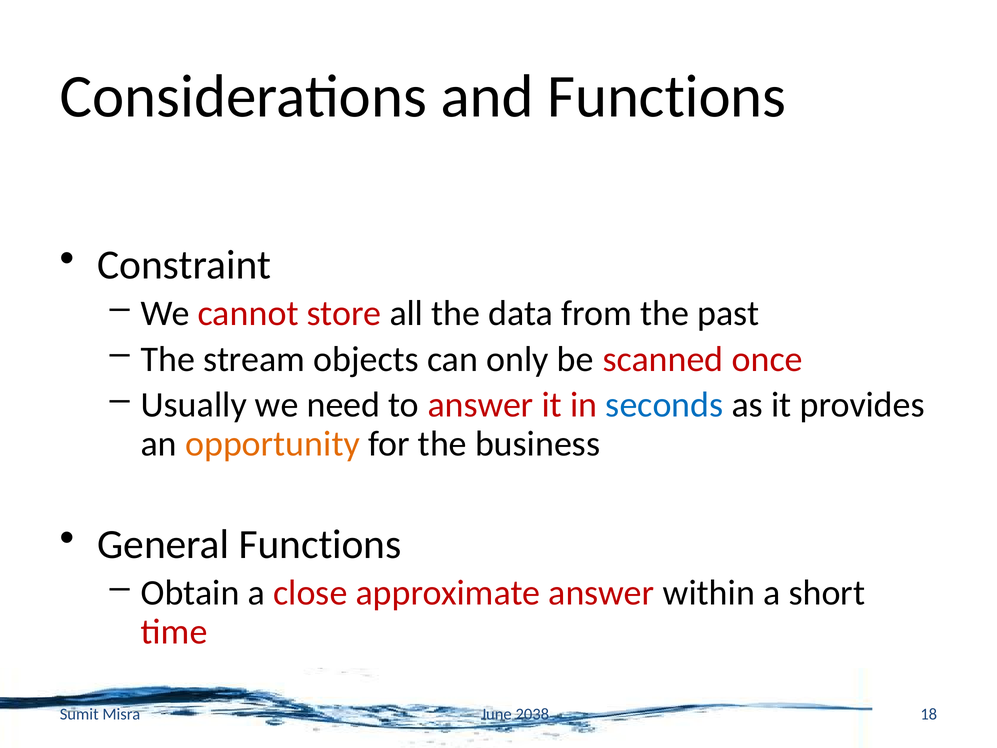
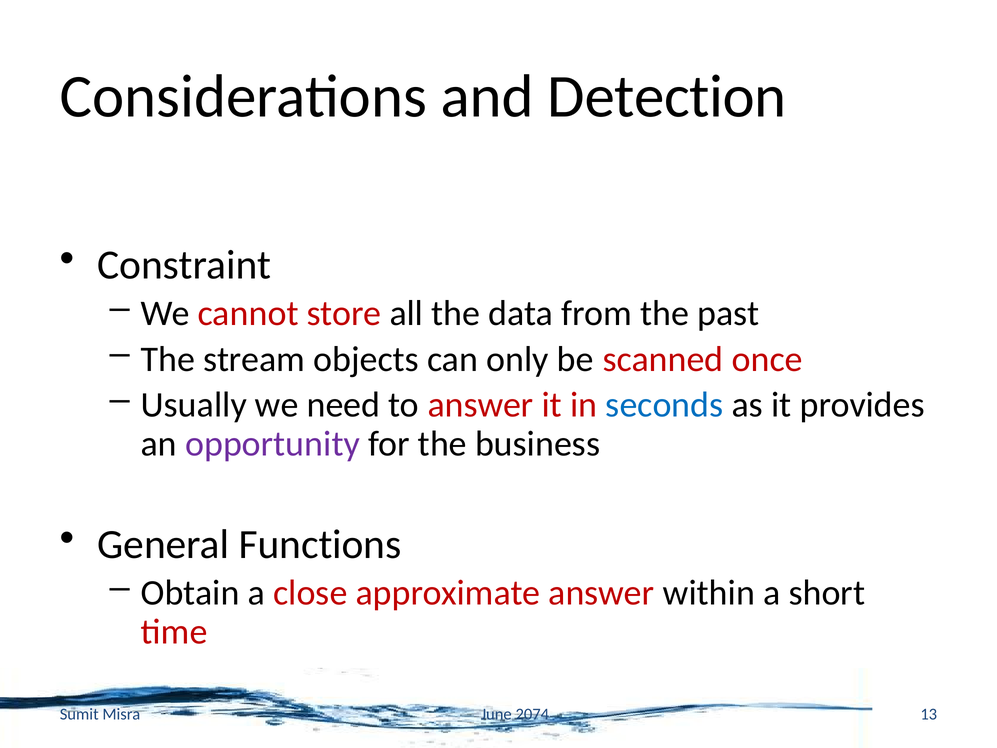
and Functions: Functions -> Detection
opportunity colour: orange -> purple
18: 18 -> 13
2038: 2038 -> 2074
